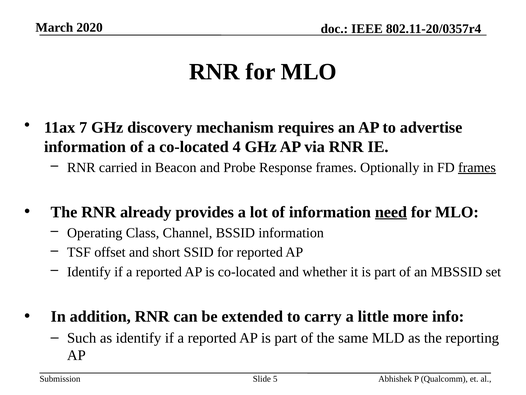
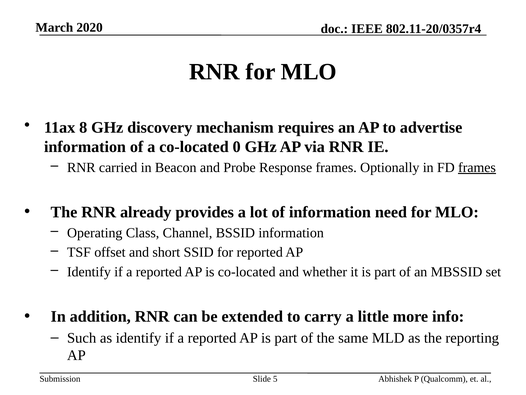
7: 7 -> 8
4: 4 -> 0
need underline: present -> none
